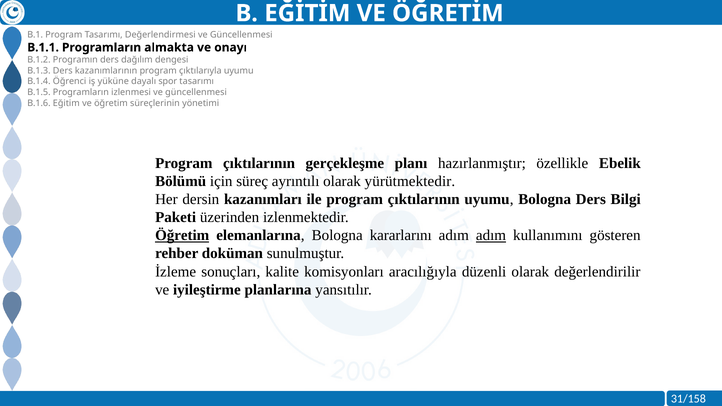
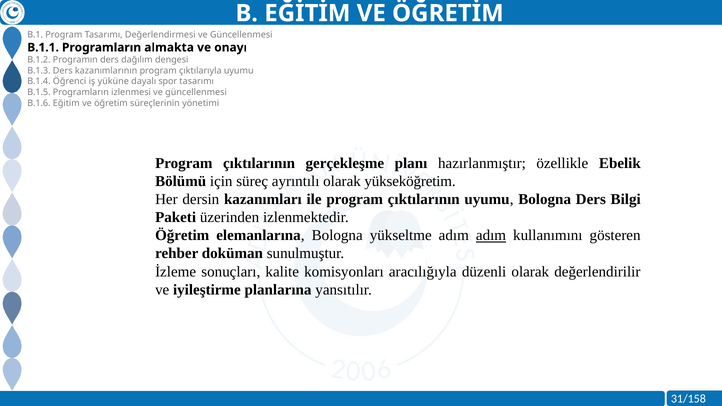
yürütmektedir: yürütmektedir -> yükseköğretim
Öğretim at (182, 236) underline: present -> none
kararlarını: kararlarını -> yükseltme
